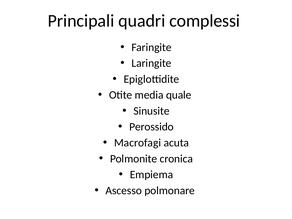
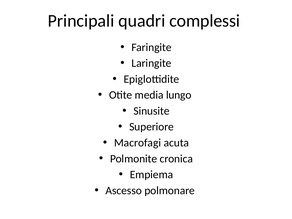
quale: quale -> lungo
Perossido: Perossido -> Superiore
